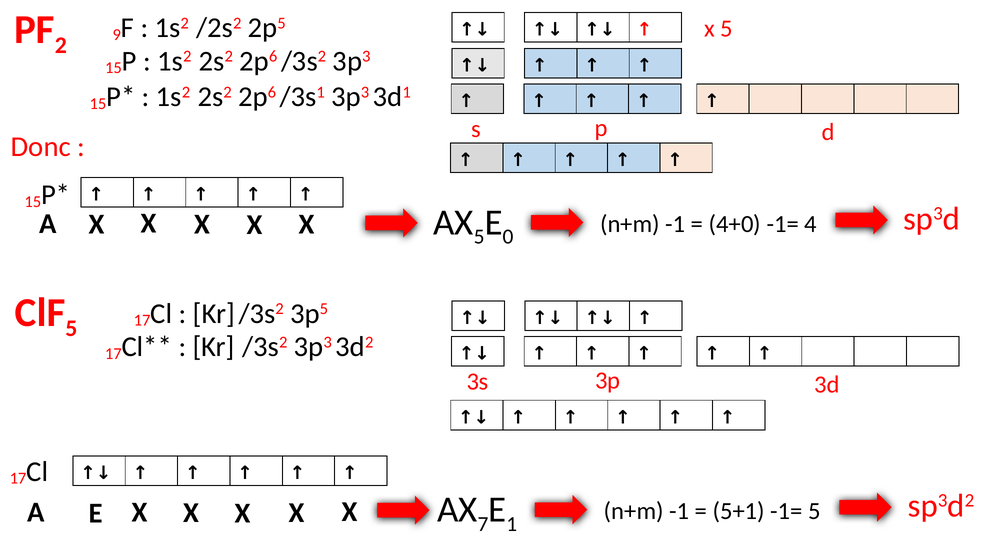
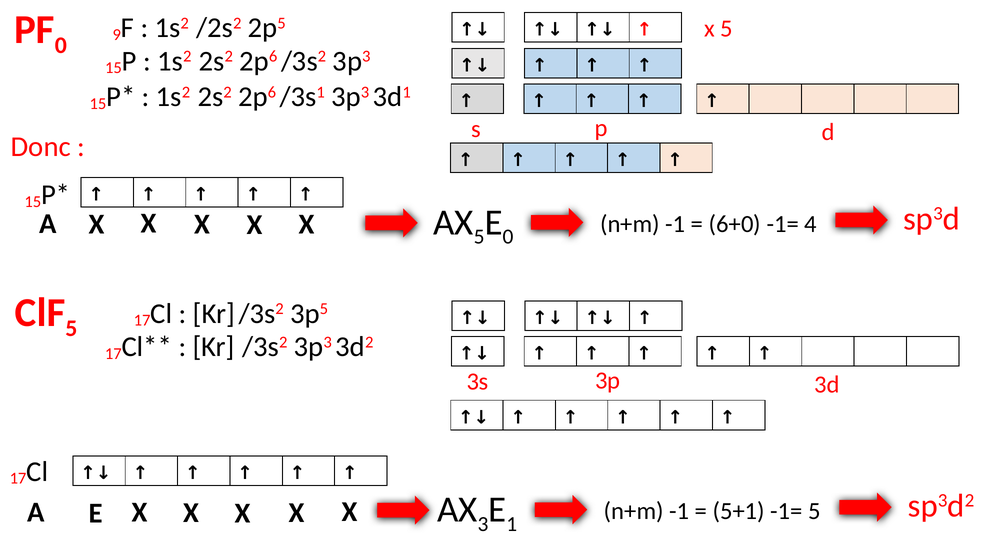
2 at (61, 46): 2 -> 0
4+0: 4+0 -> 6+0
7: 7 -> 3
